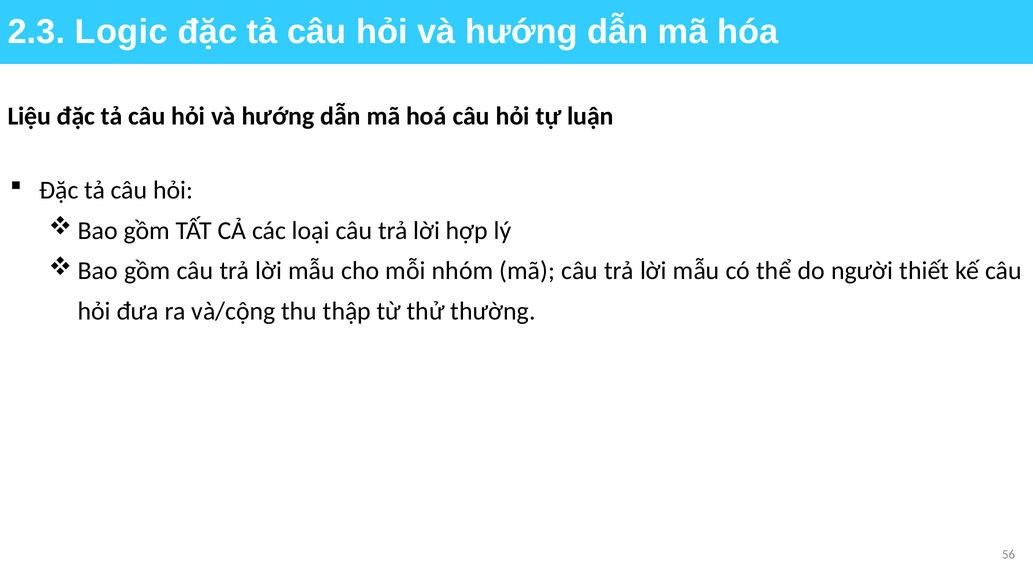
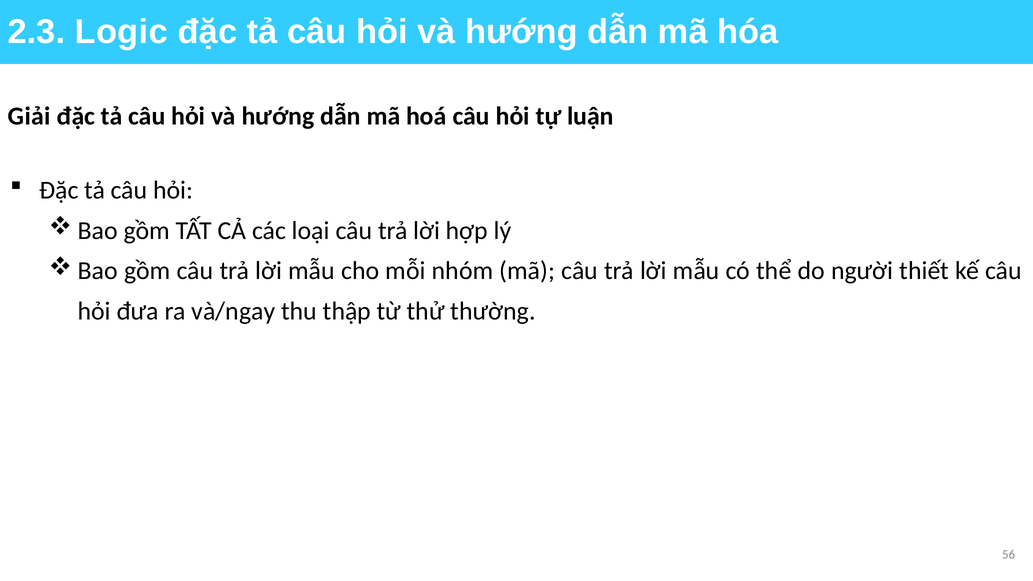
Liệu: Liệu -> Giải
và/cộng: và/cộng -> và/ngay
